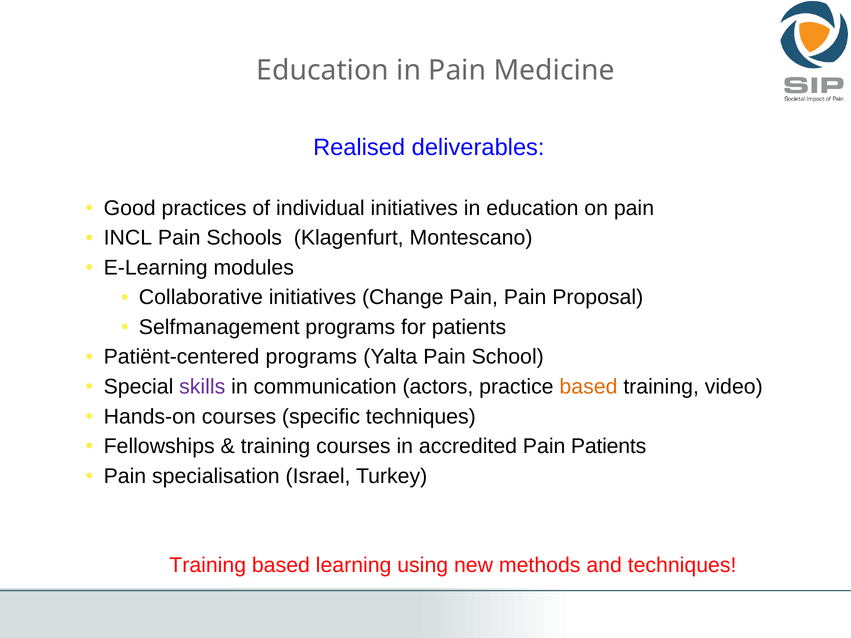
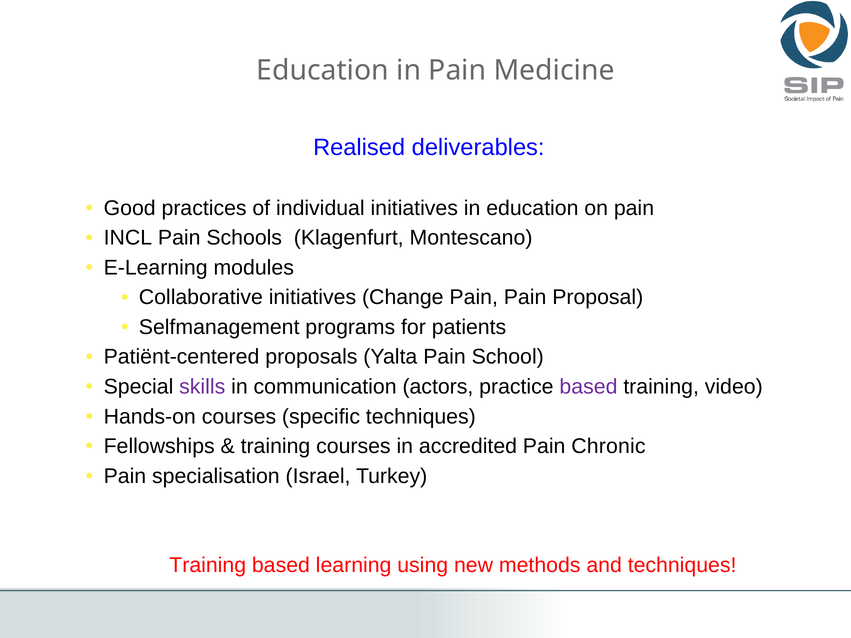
Patiënt-centered programs: programs -> proposals
based at (588, 387) colour: orange -> purple
Pain Patients: Patients -> Chronic
